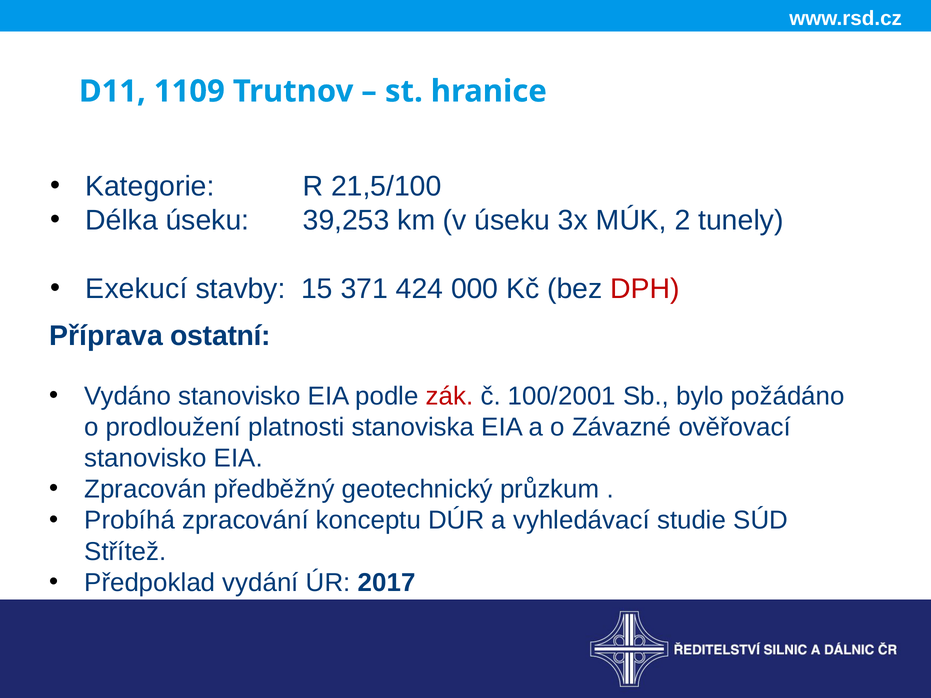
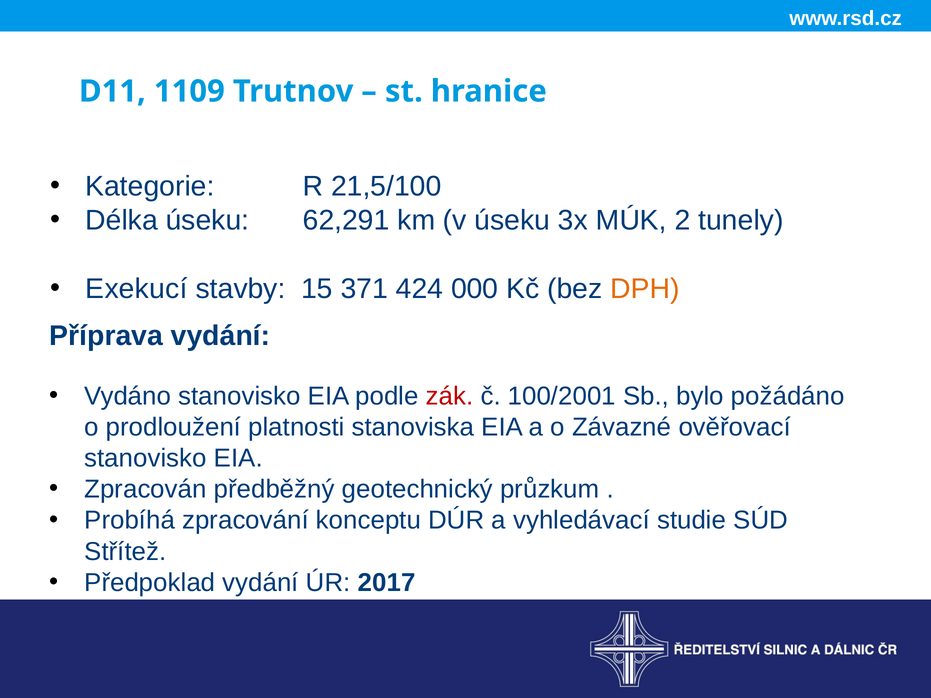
39,253: 39,253 -> 62,291
DPH colour: red -> orange
Příprava ostatní: ostatní -> vydání
